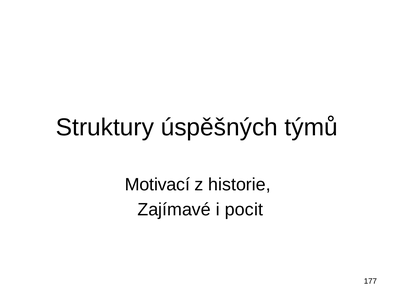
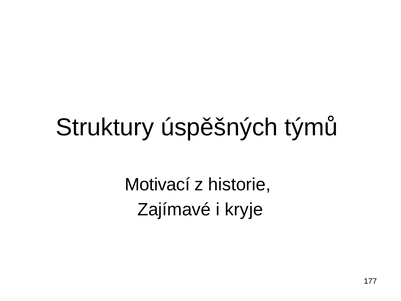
pocit: pocit -> kryje
